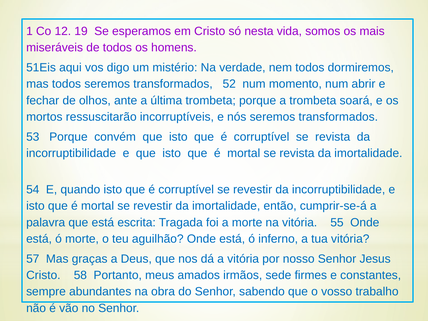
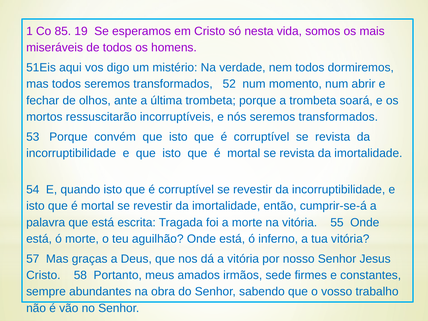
12: 12 -> 85
